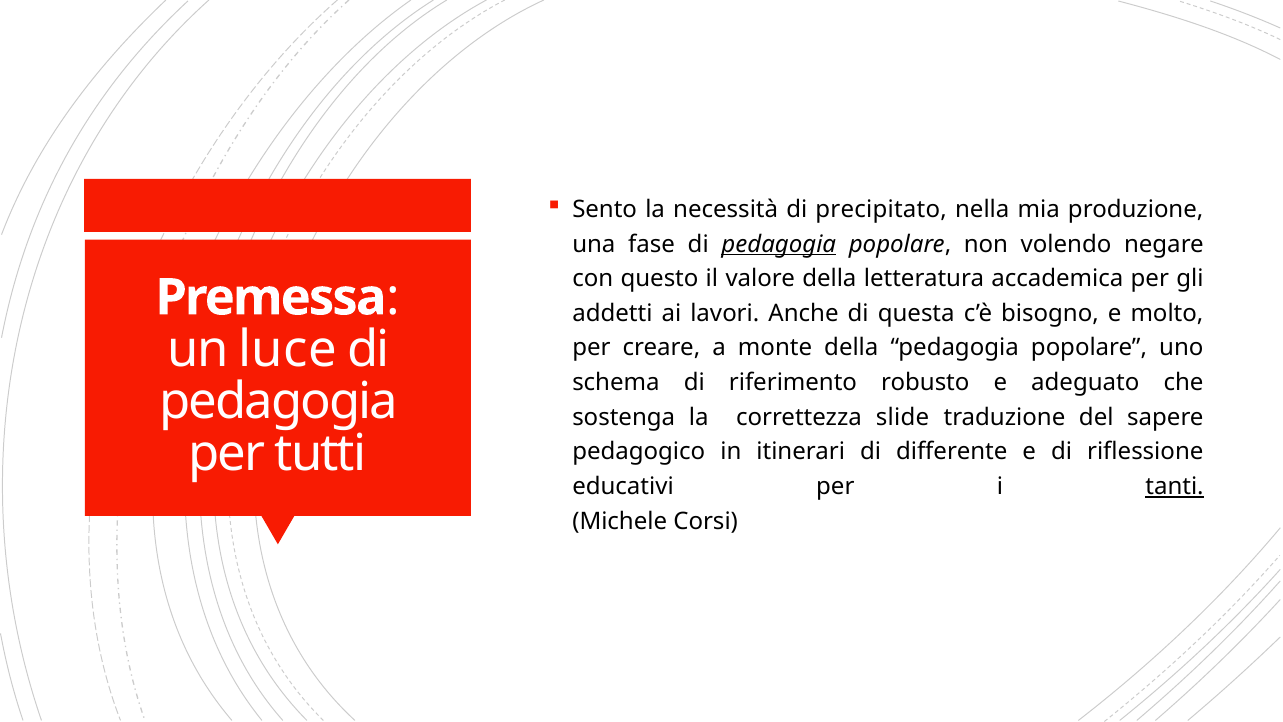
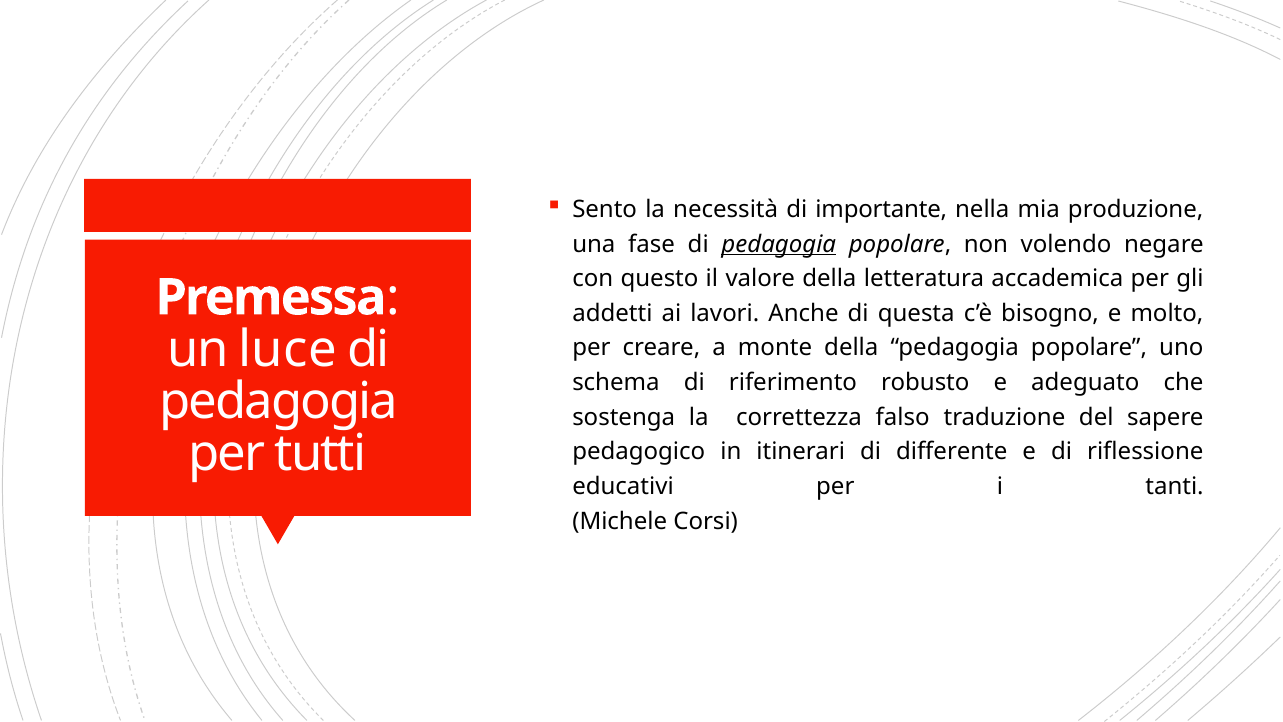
precipitato: precipitato -> importante
slide: slide -> falso
tanti underline: present -> none
